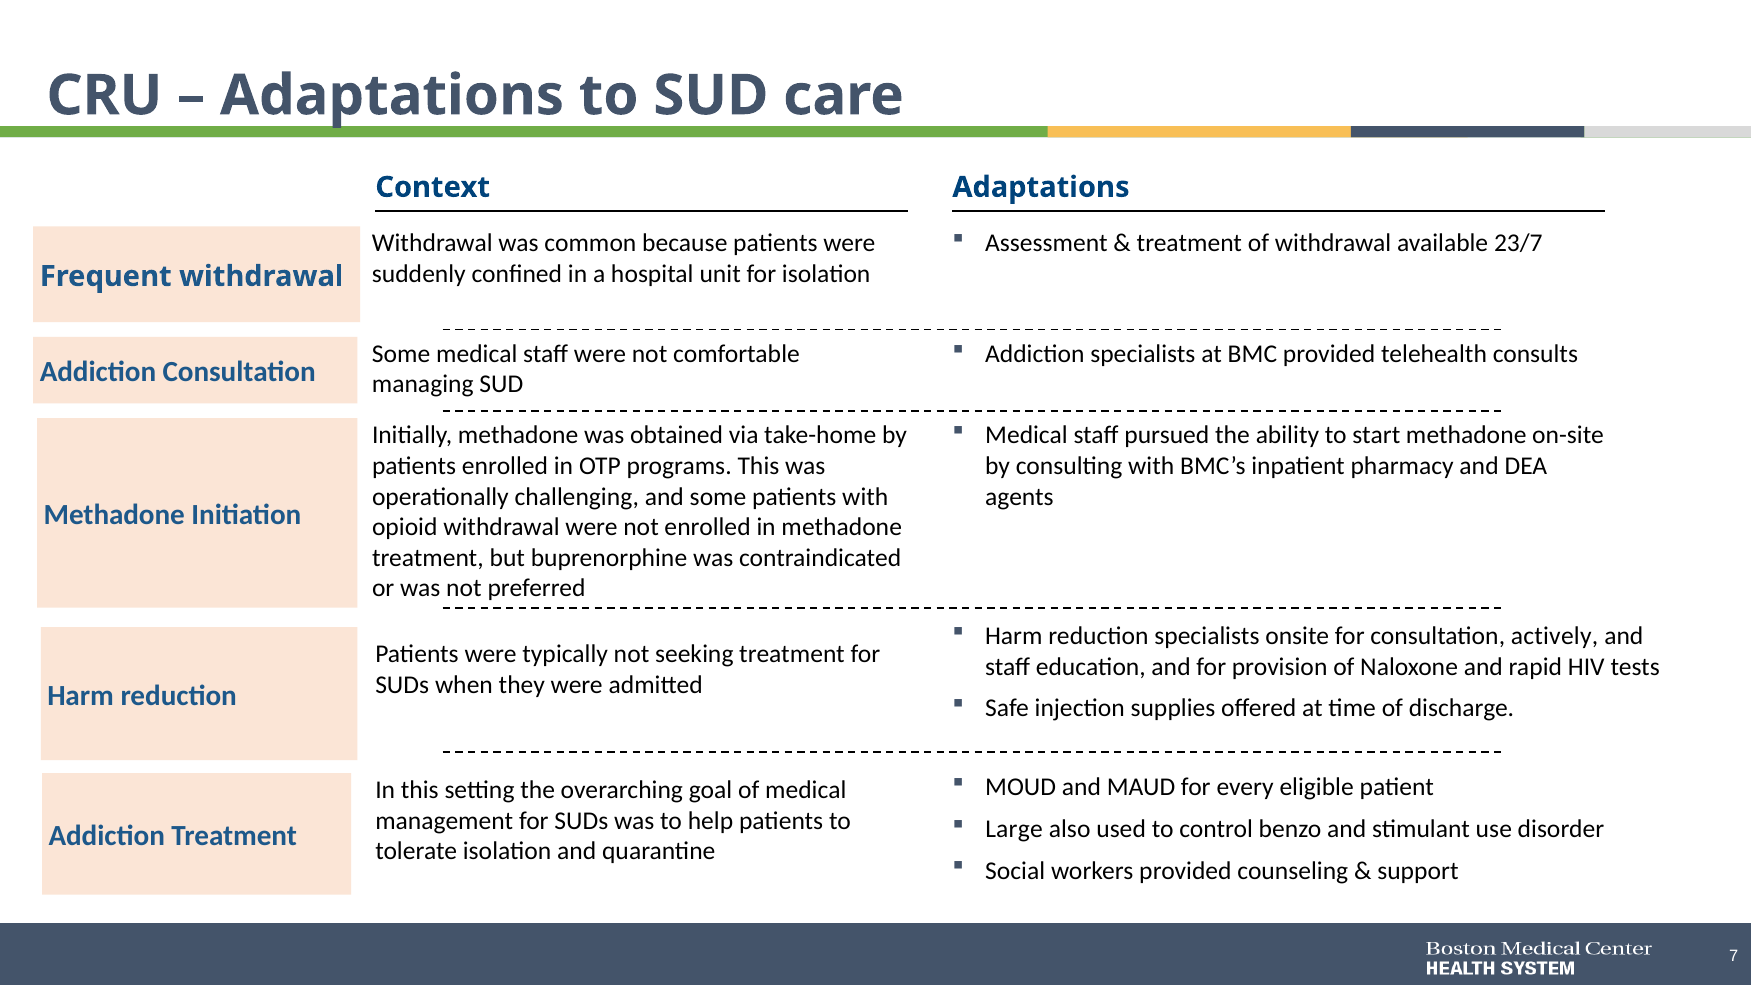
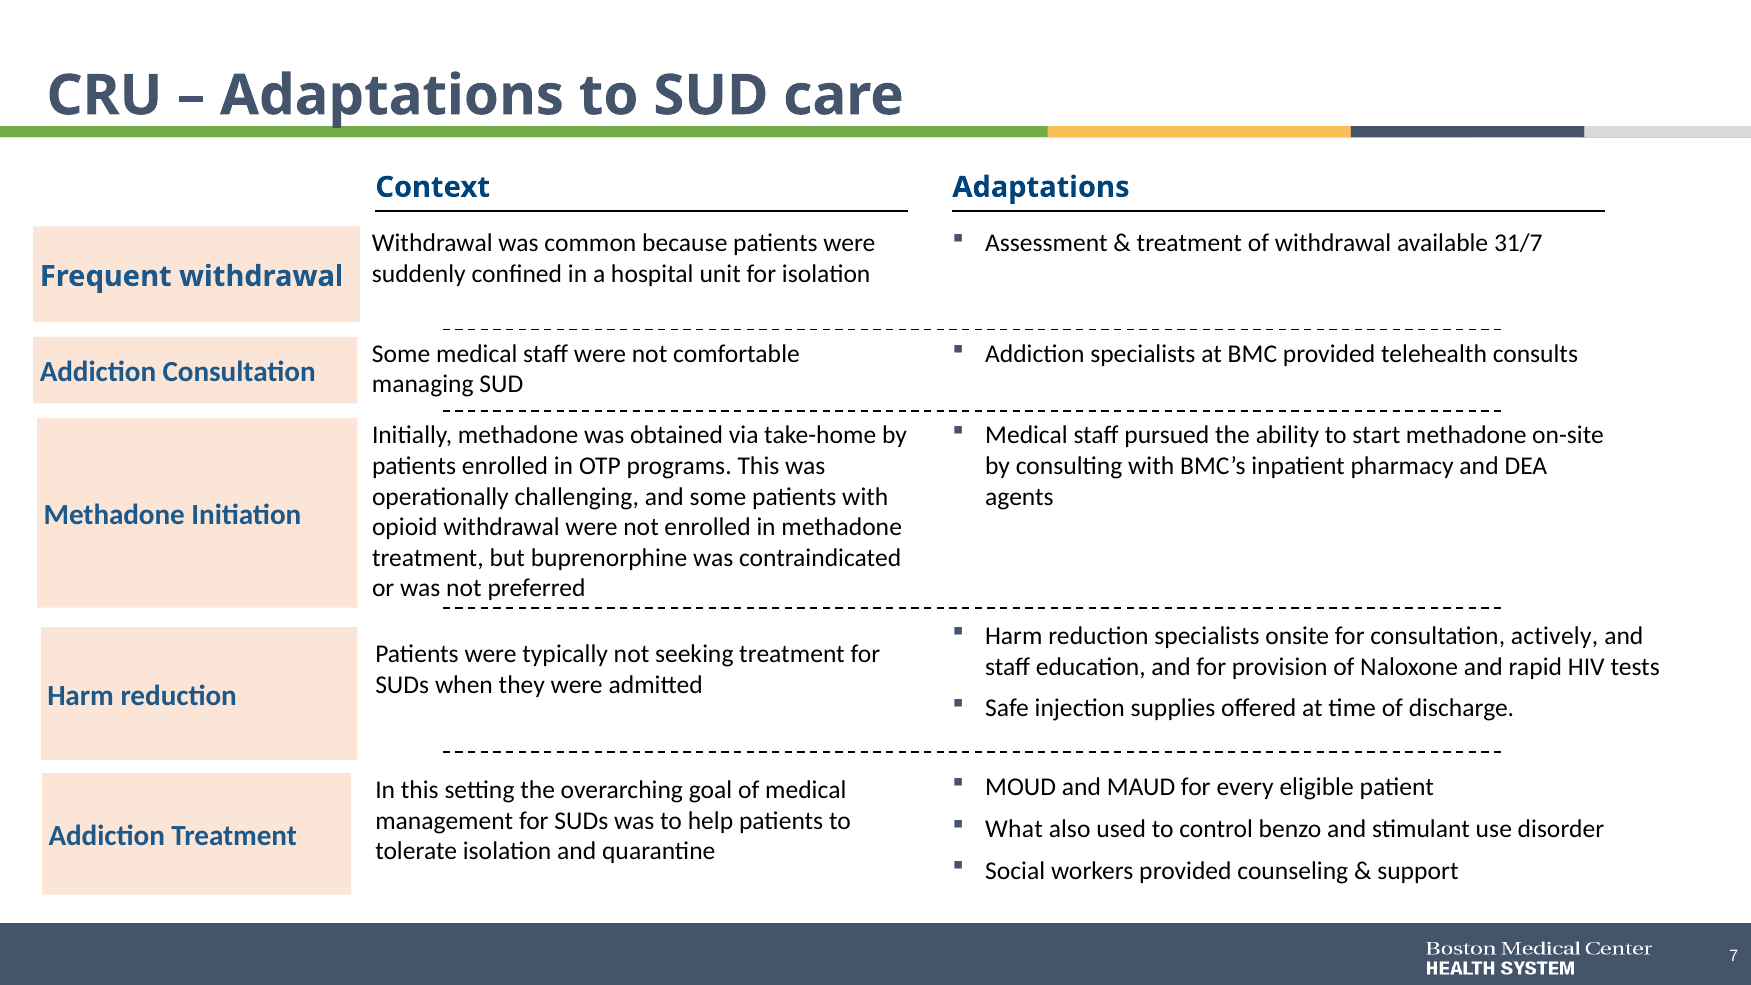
23/7: 23/7 -> 31/7
Large: Large -> What
